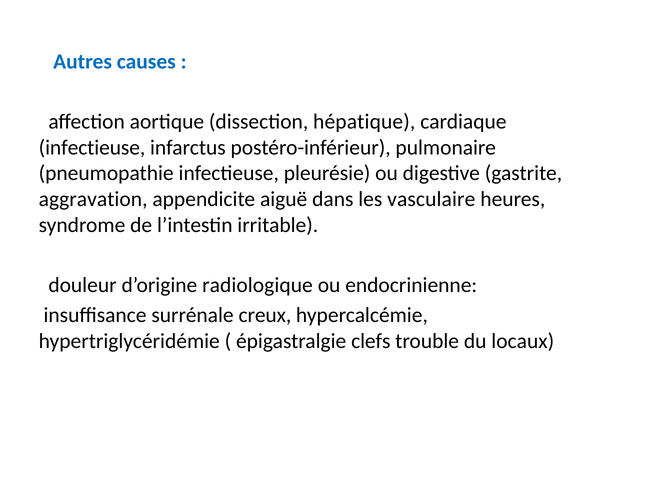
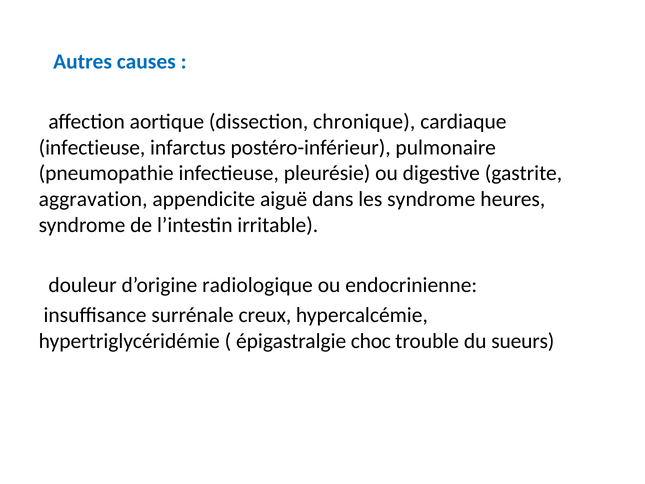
hépatique: hépatique -> chronique
les vasculaire: vasculaire -> syndrome
clefs: clefs -> choc
locaux: locaux -> sueurs
